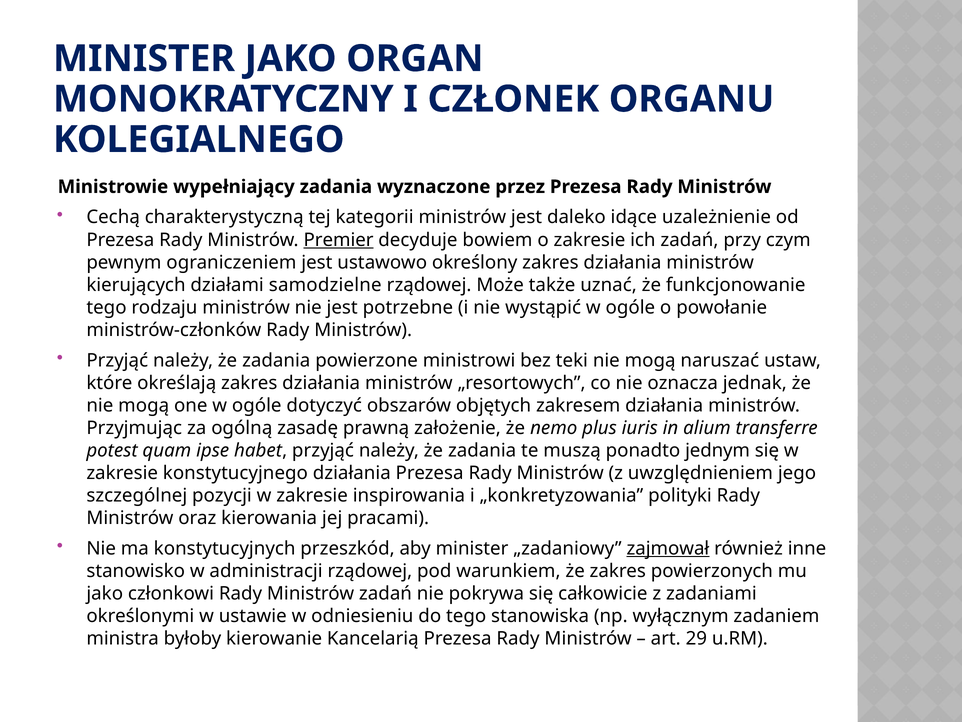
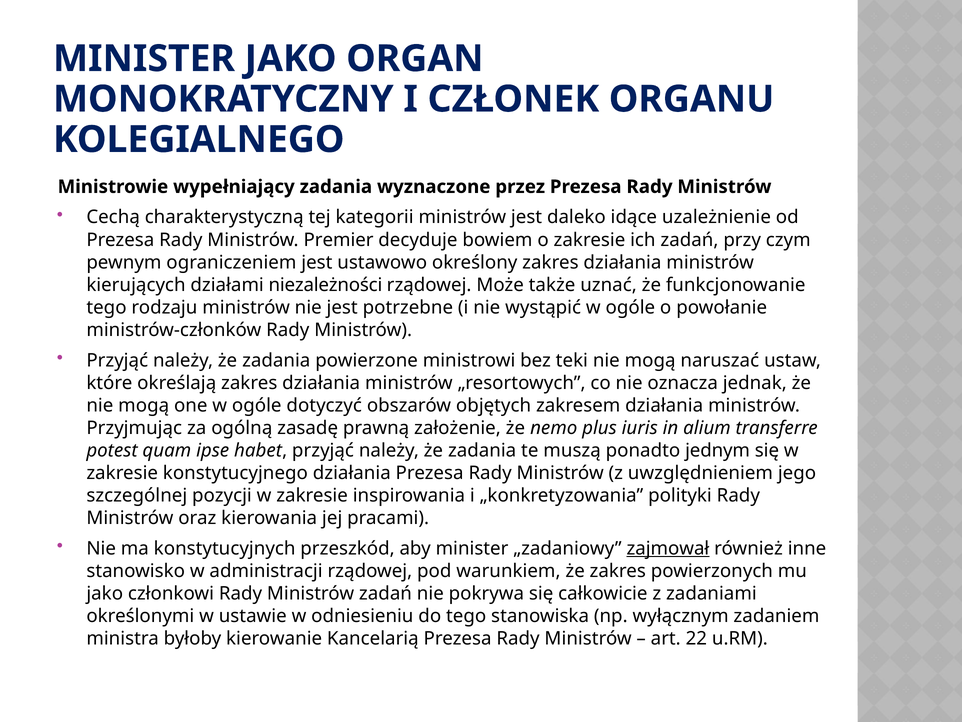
Premier underline: present -> none
samodzielne: samodzielne -> niezależności
29: 29 -> 22
